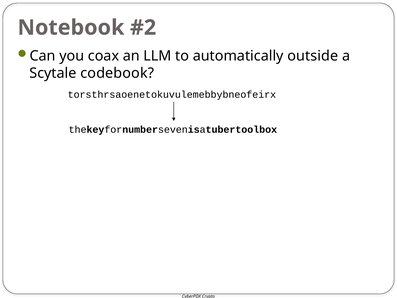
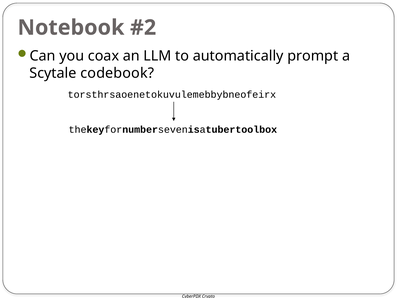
outside: outside -> prompt
